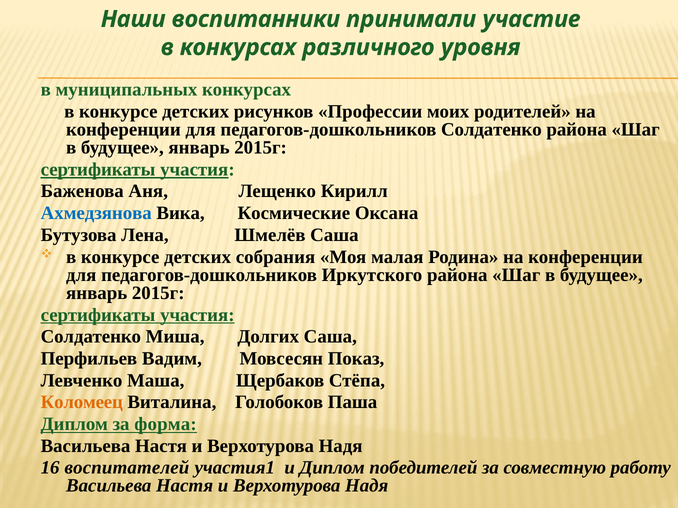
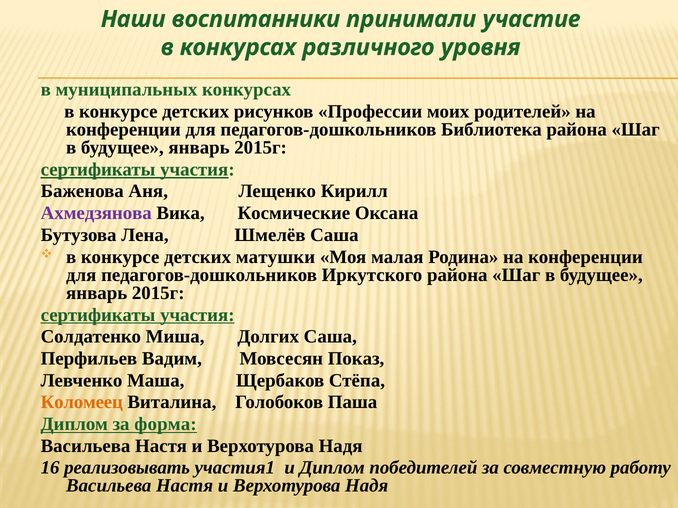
педагогов-дошкольников Солдатенко: Солдатенко -> Библиотека
Ахмедзянова colour: blue -> purple
собрания: собрания -> матушки
воспитателей: воспитателей -> реализовывать
